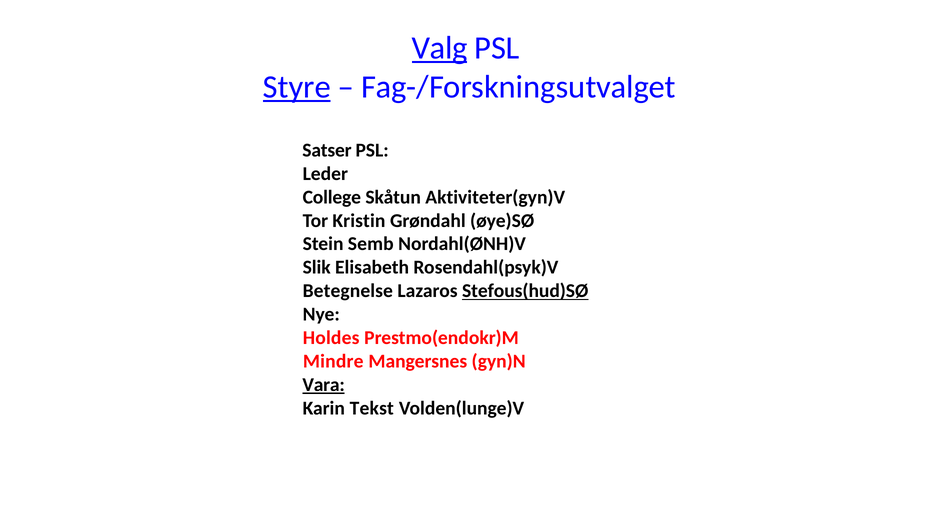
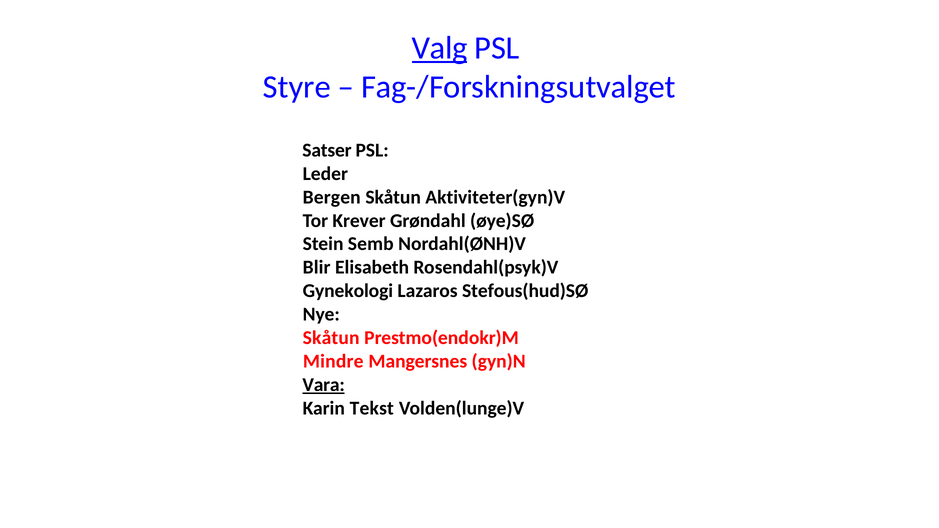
Styre underline: present -> none
College: College -> Bergen
Kristin: Kristin -> Krever
Slik: Slik -> Blir
Betegnelse: Betegnelse -> Gynekologi
Stefous(hud)SØ underline: present -> none
Holdes at (331, 338): Holdes -> Skåtun
